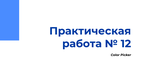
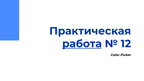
работа underline: none -> present
